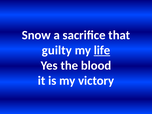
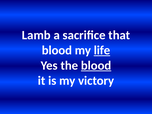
Snow: Snow -> Lamb
guilty at (57, 50): guilty -> blood
blood at (96, 65) underline: none -> present
